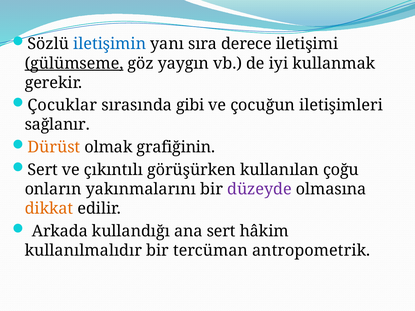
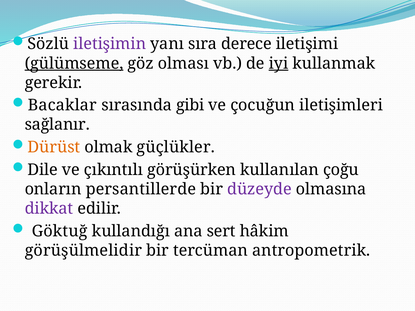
iletişimin colour: blue -> purple
yaygın: yaygın -> olması
iyi underline: none -> present
Çocuklar: Çocuklar -> Bacaklar
grafiğinin: grafiğinin -> güçlükler
Sert at (43, 170): Sert -> Dile
yakınmalarını: yakınmalarını -> persantillerde
dikkat colour: orange -> purple
Arkada: Arkada -> Göktuğ
kullanılmalıdır: kullanılmalıdır -> görüşülmelidir
